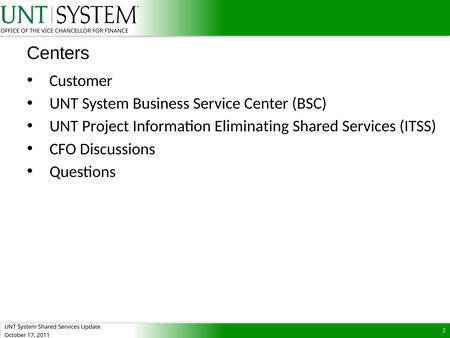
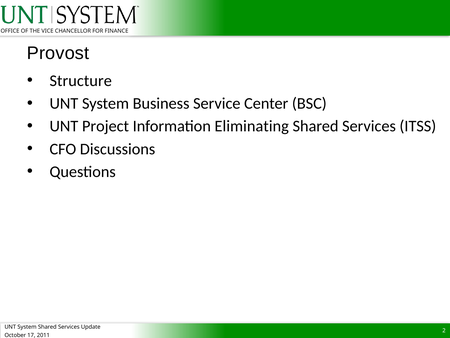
Centers: Centers -> Provost
Customer: Customer -> Structure
